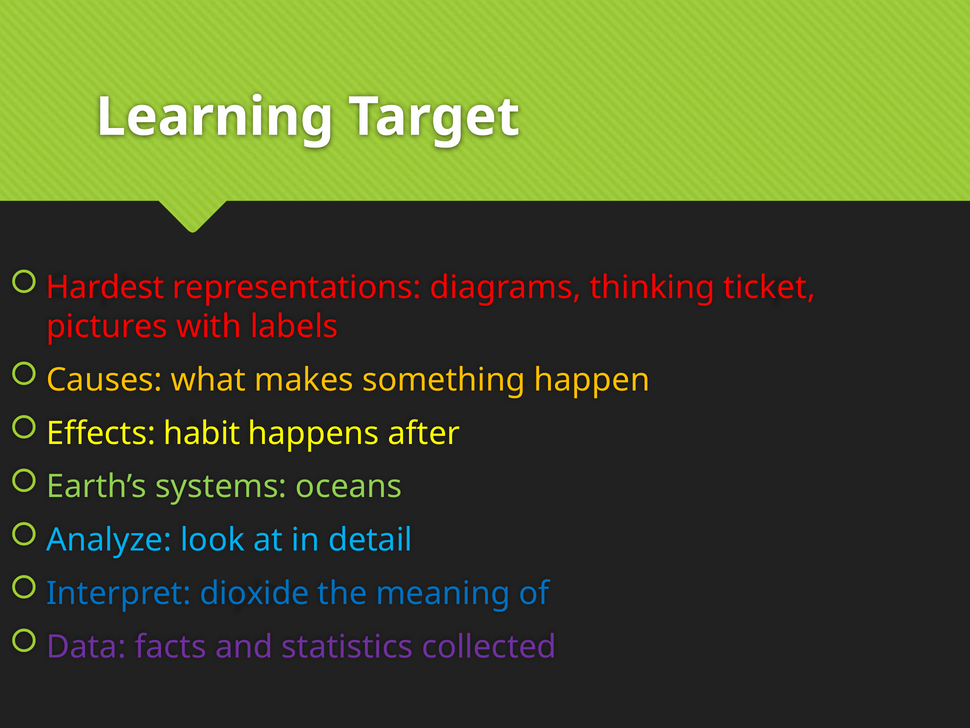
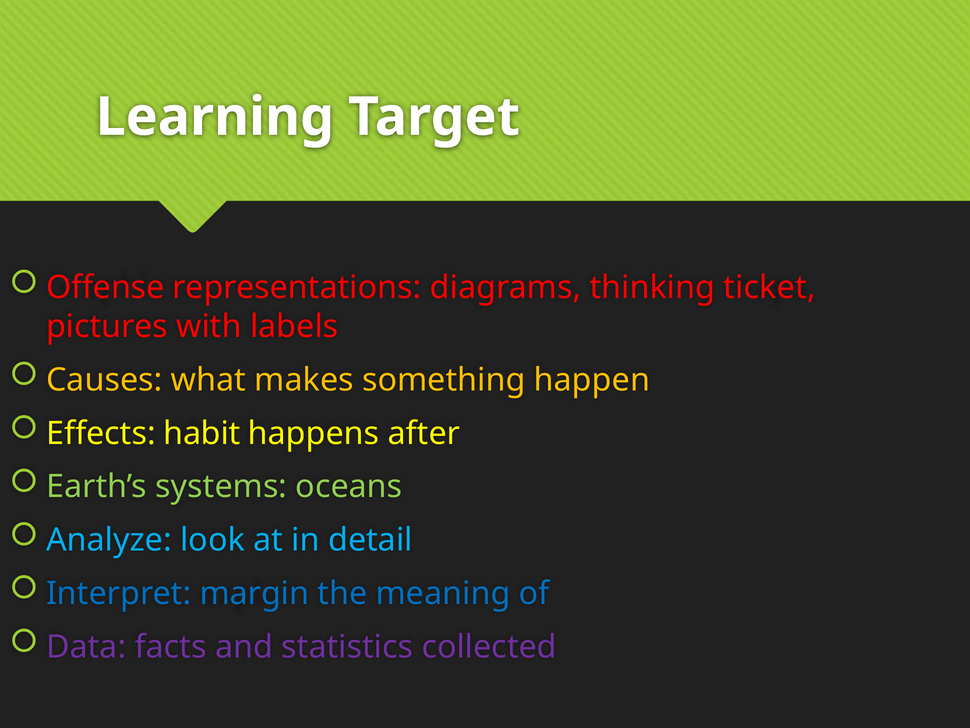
Hardest: Hardest -> Offense
dioxide: dioxide -> margin
